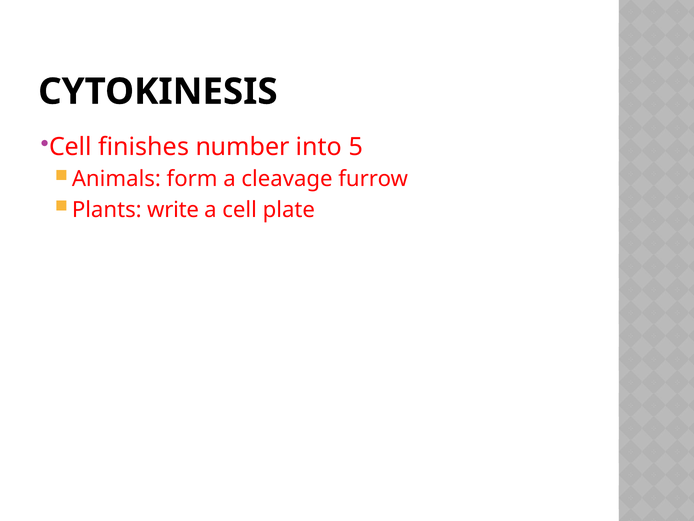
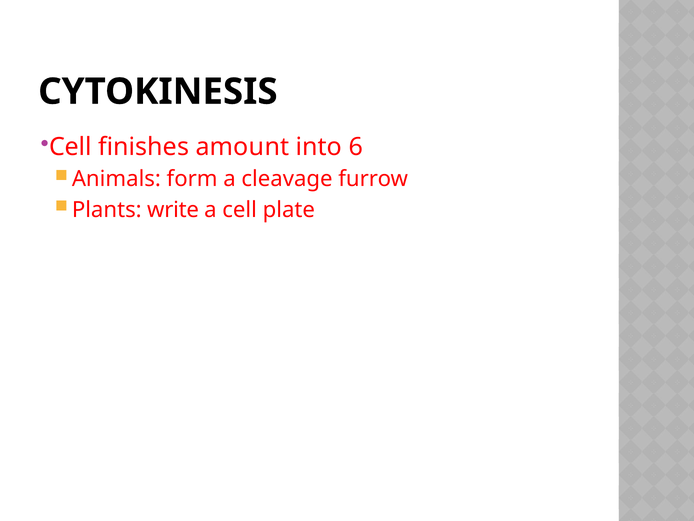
number: number -> amount
5: 5 -> 6
